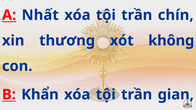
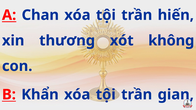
Nhất: Nhất -> Chan
chín: chín -> hiến
